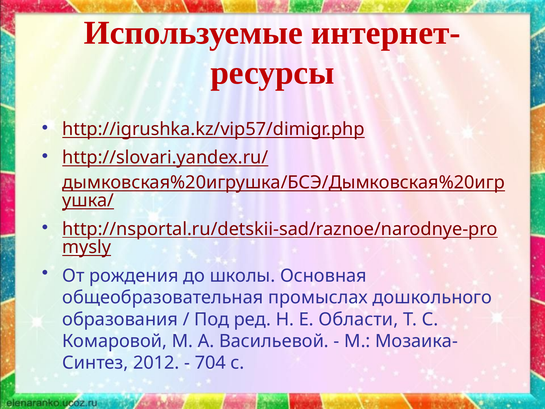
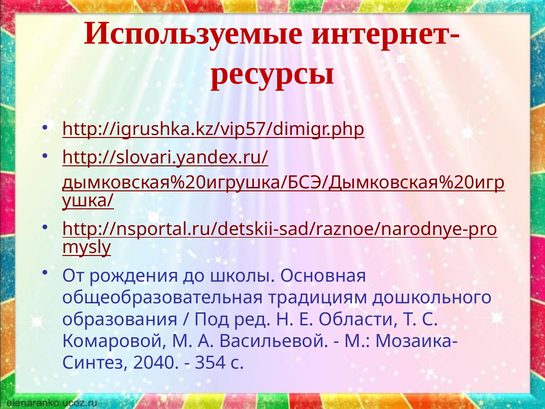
промыслах: промыслах -> традициям
2012: 2012 -> 2040
704: 704 -> 354
